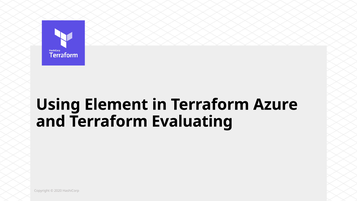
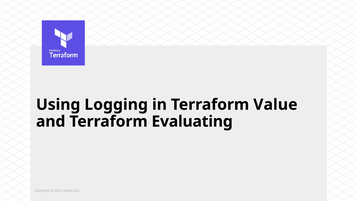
Element: Element -> Logging
Azure: Azure -> Value
